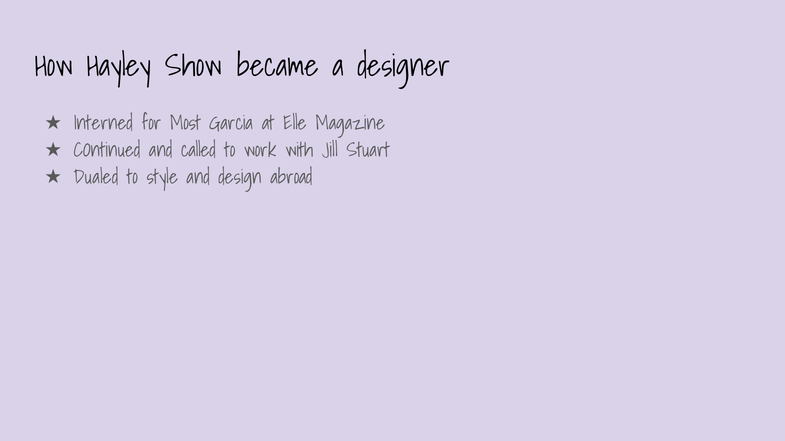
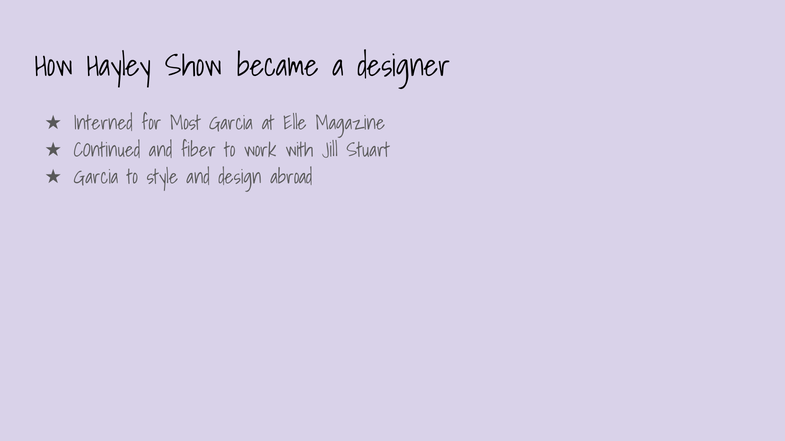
called: called -> fiber
Dualed at (96, 178): Dualed -> Garcia
